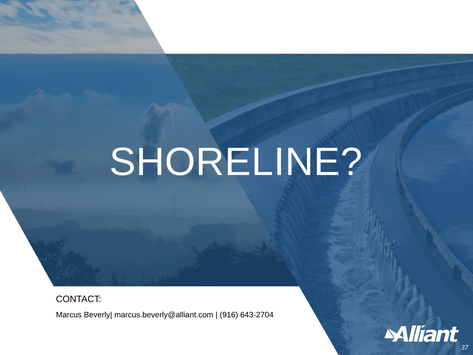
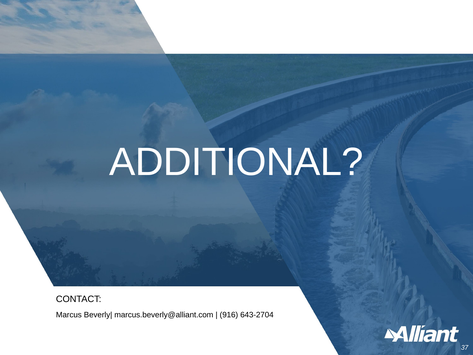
SHORELINE: SHORELINE -> ADDITIONAL
